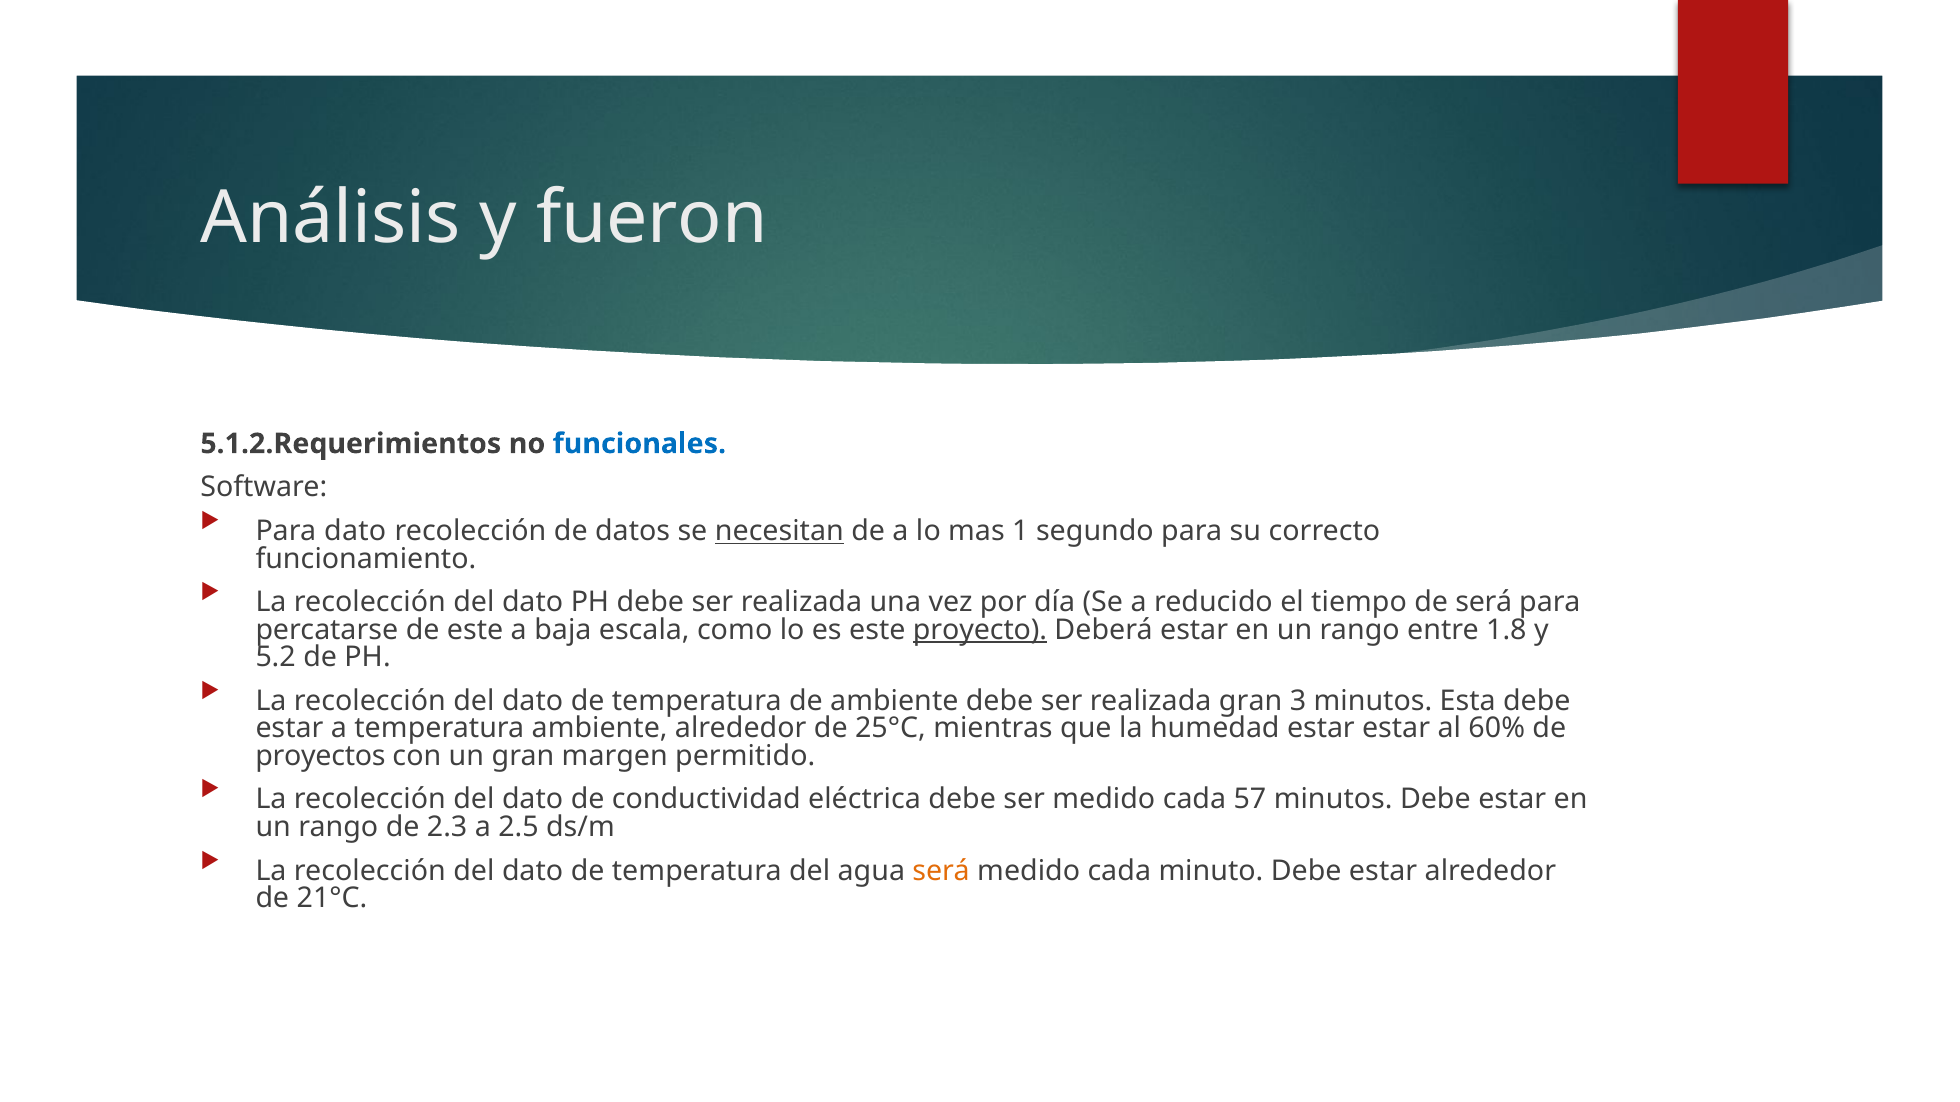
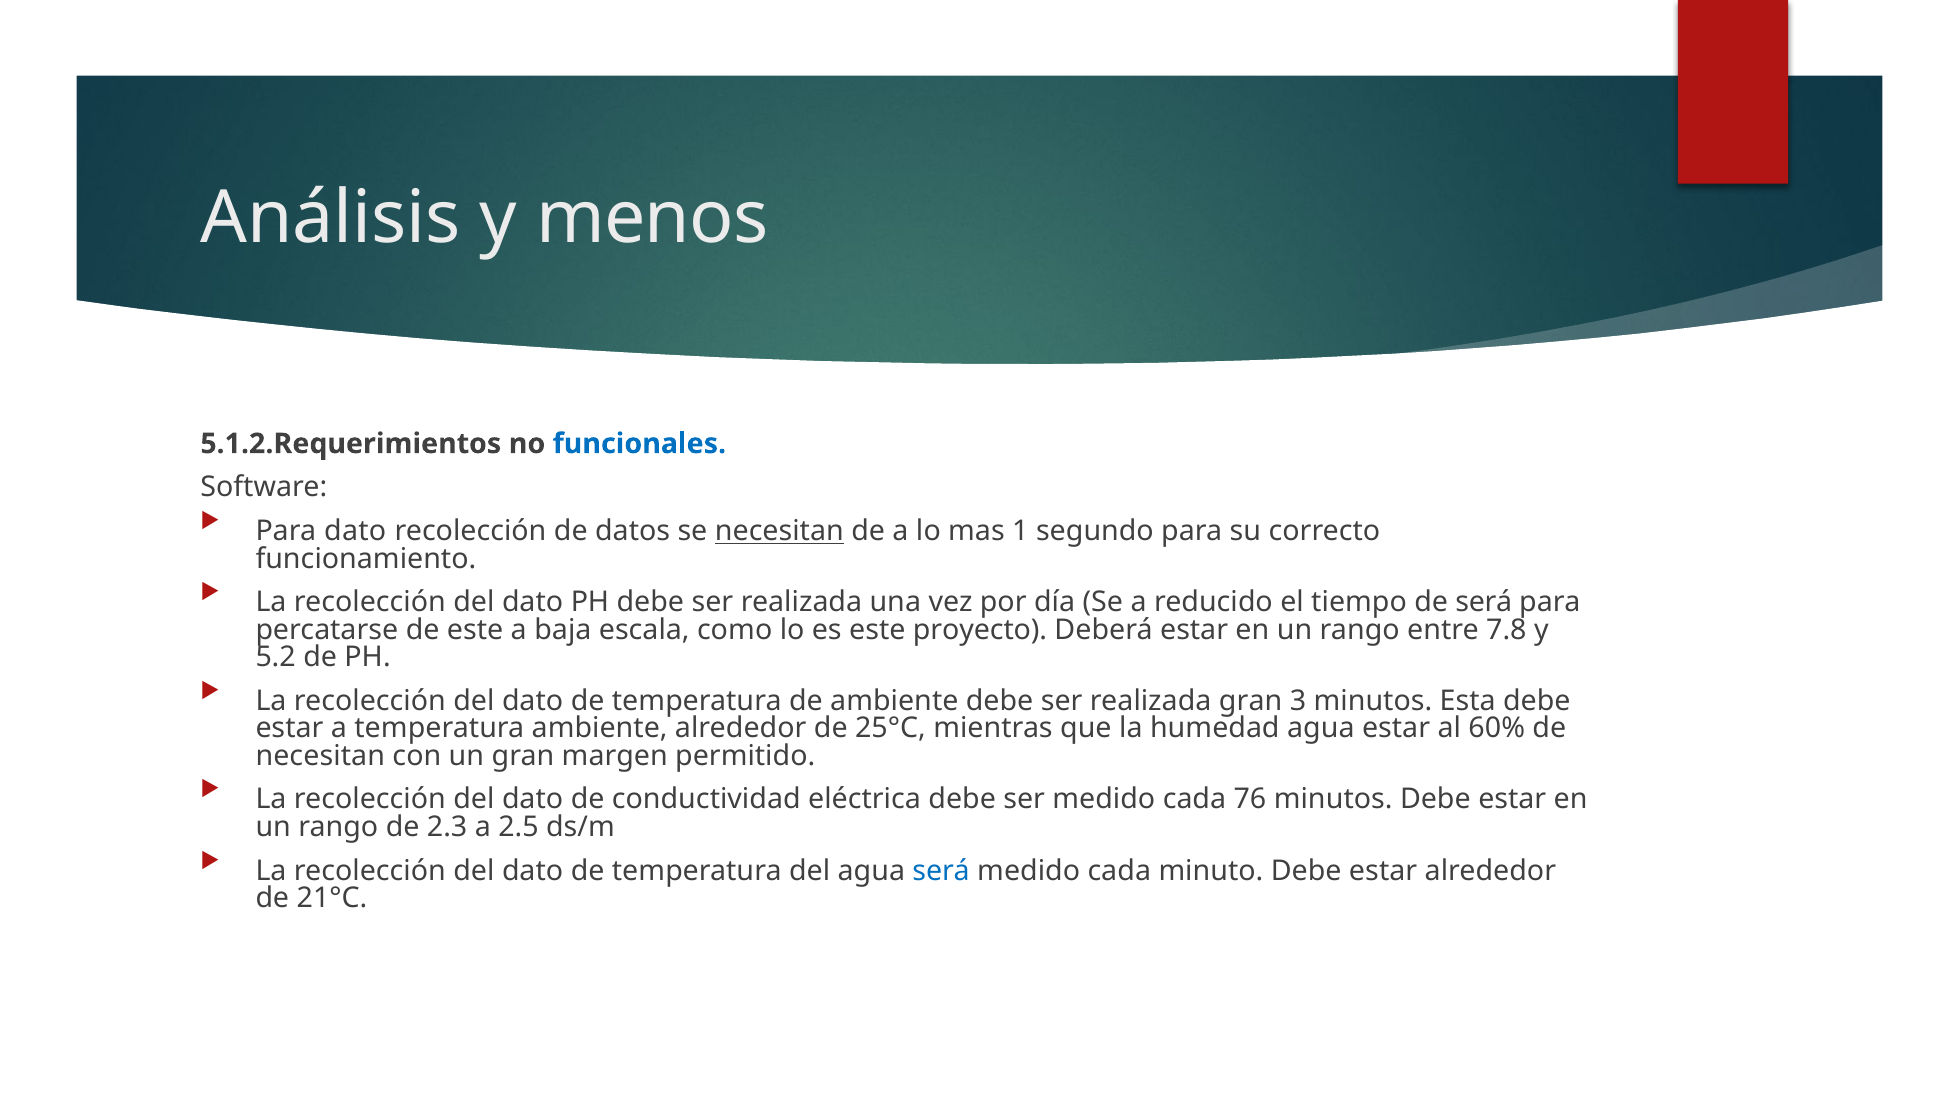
fueron: fueron -> menos
proyecto underline: present -> none
1.8: 1.8 -> 7.8
humedad estar: estar -> agua
proyectos at (320, 756): proyectos -> necesitan
57: 57 -> 76
será at (941, 871) colour: orange -> blue
